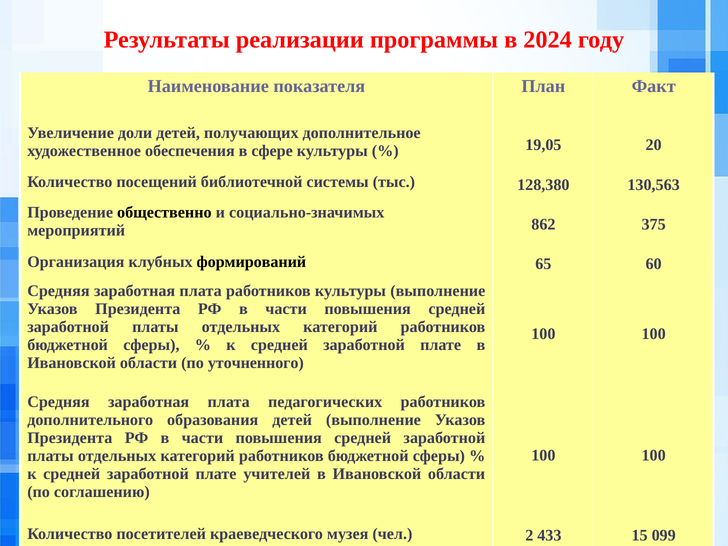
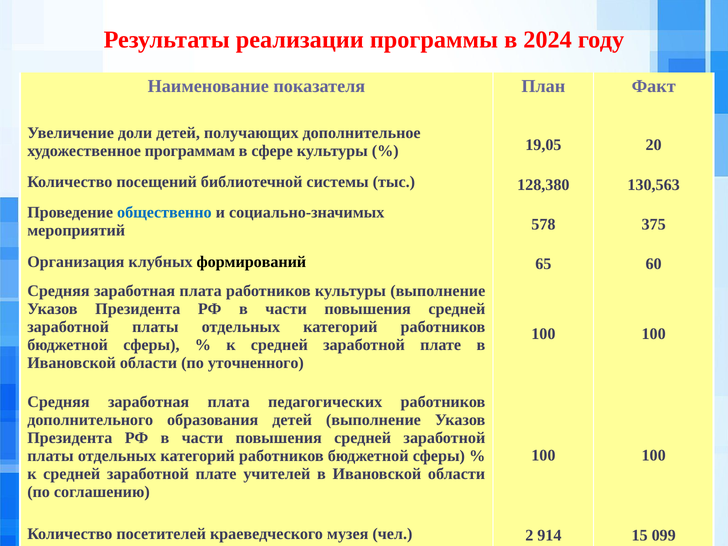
обеспечения: обеспечения -> программам
общественно colour: black -> blue
862: 862 -> 578
433: 433 -> 914
